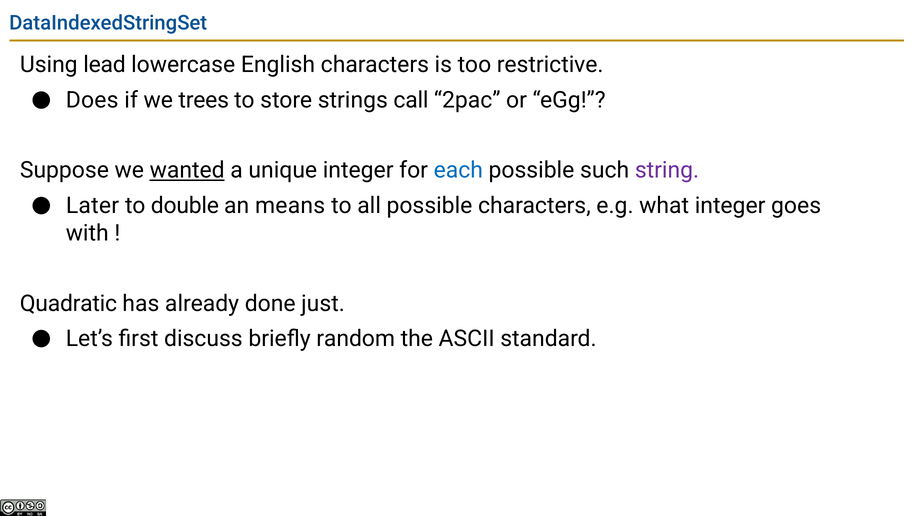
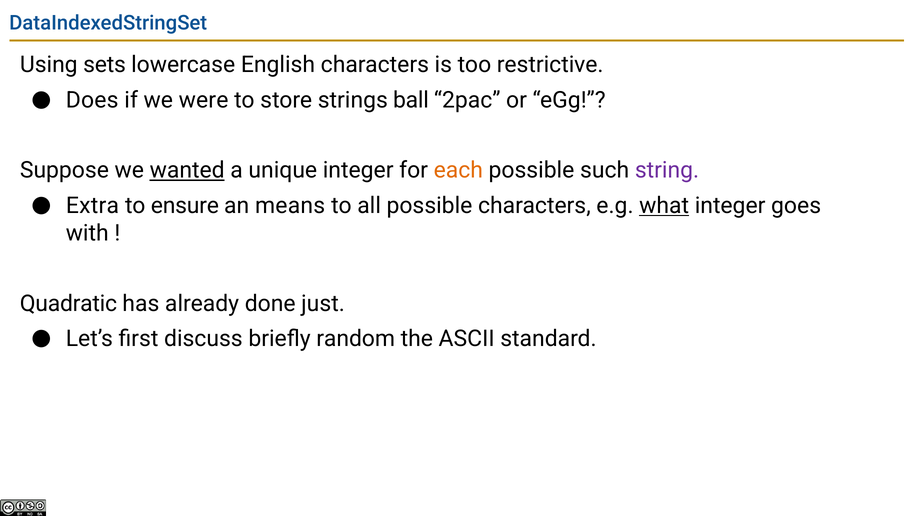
lead: lead -> sets
trees: trees -> were
call: call -> ball
each colour: blue -> orange
Later: Later -> Extra
double: double -> ensure
what underline: none -> present
